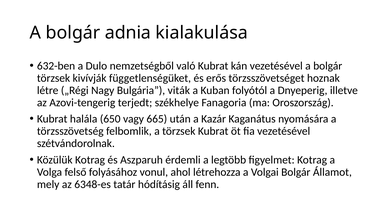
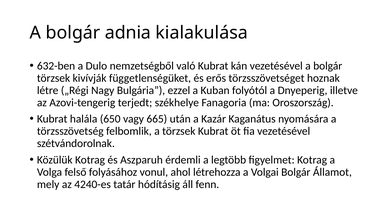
viták: viták -> ezzel
6348-es: 6348-es -> 4240-es
